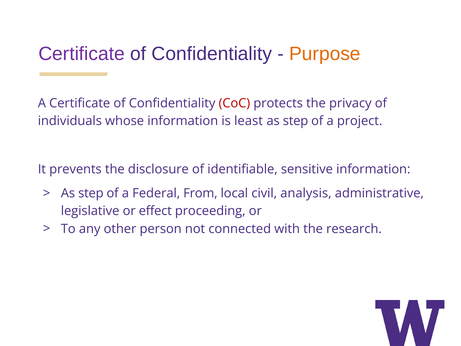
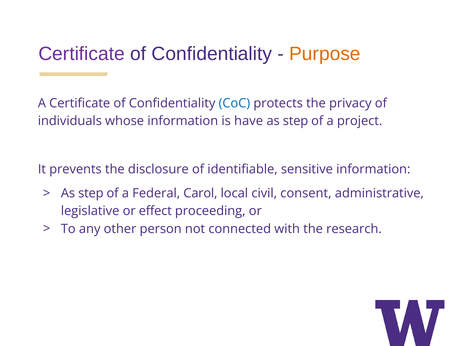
CoC colour: red -> blue
least: least -> have
From: From -> Carol
analysis: analysis -> consent
